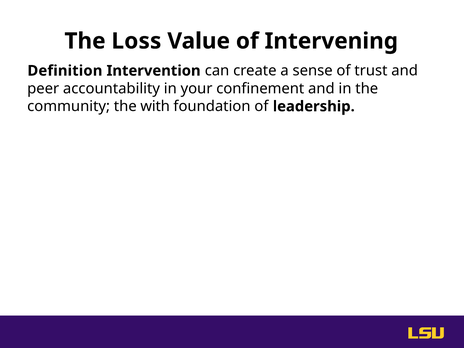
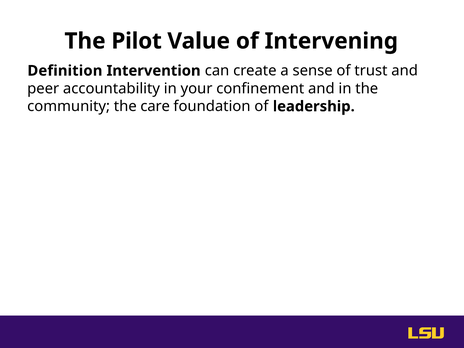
Loss: Loss -> Pilot
with: with -> care
